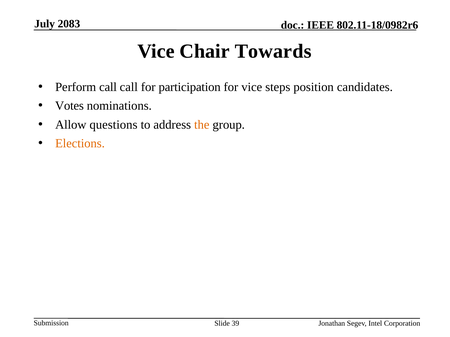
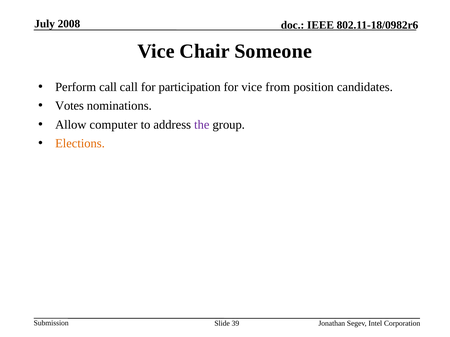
2083: 2083 -> 2008
Towards: Towards -> Someone
steps: steps -> from
questions: questions -> computer
the colour: orange -> purple
